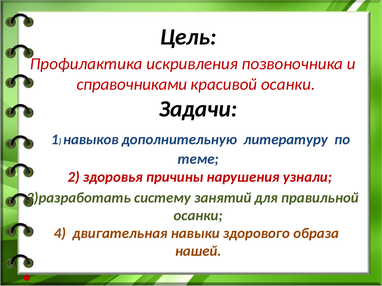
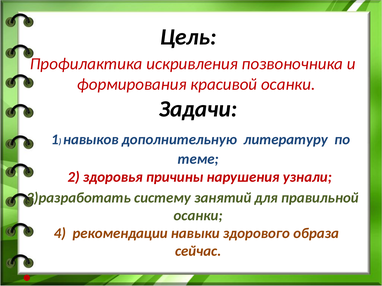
справочниками: справочниками -> формирования
двигательная: двигательная -> рекомендации
нашей: нашей -> сейчас
